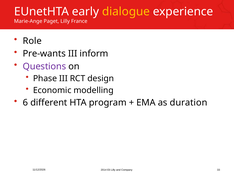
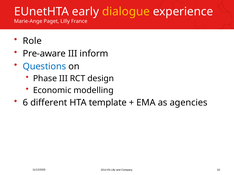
Pre-wants: Pre-wants -> Pre-aware
Questions colour: purple -> blue
program: program -> template
duration: duration -> agencies
